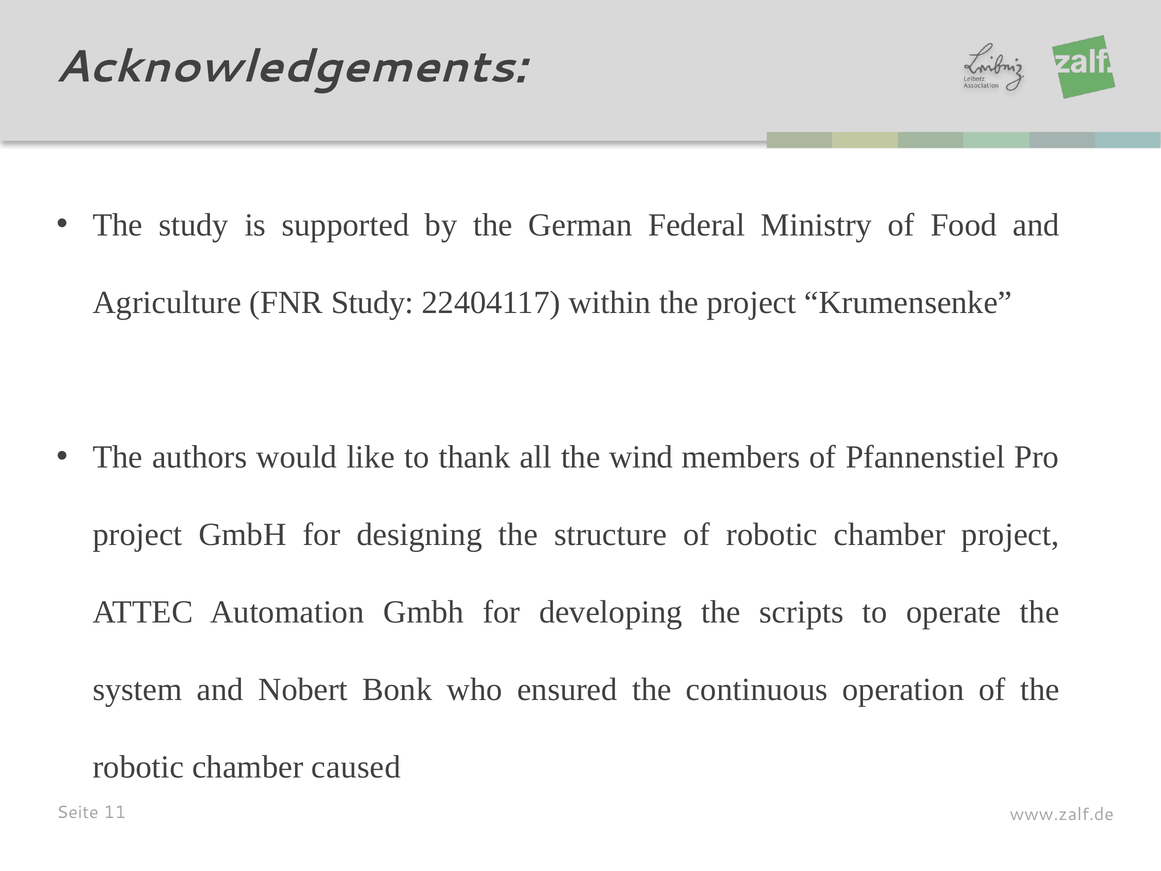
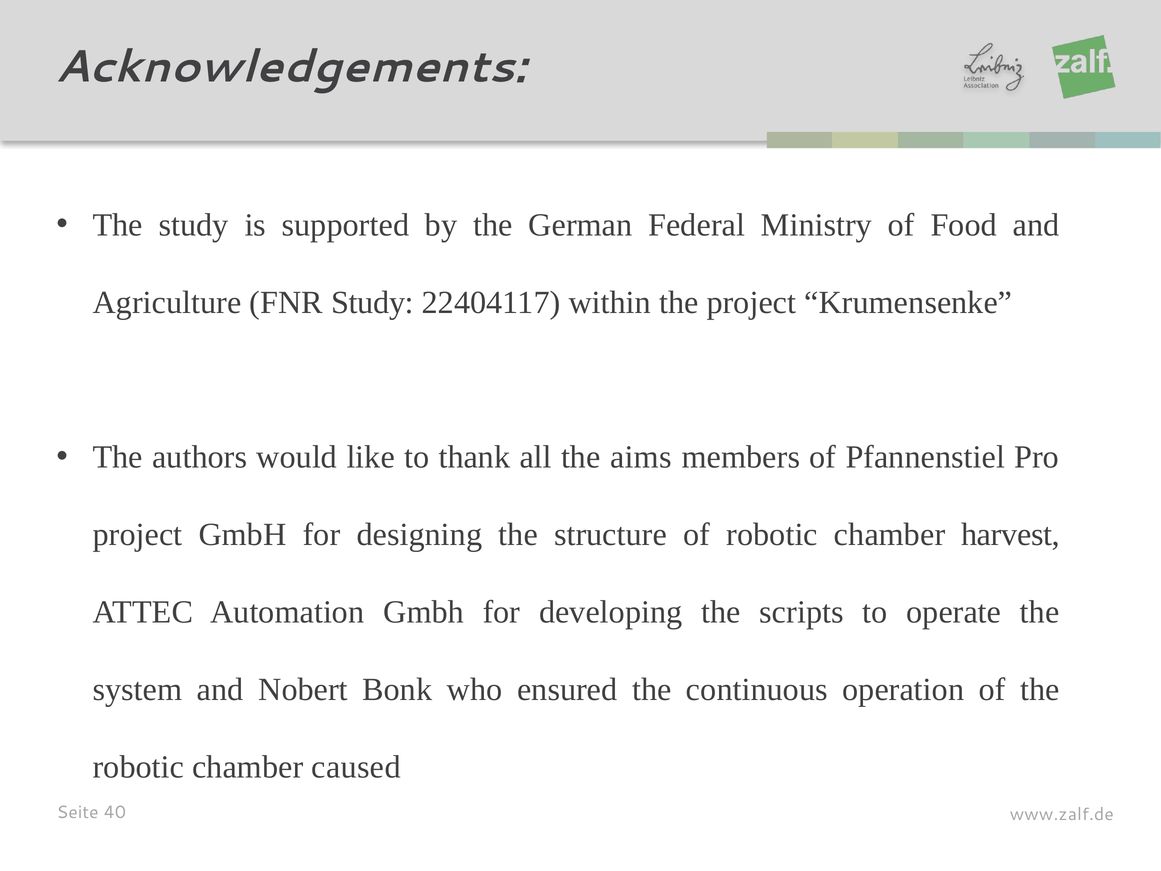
wind: wind -> aims
chamber project: project -> harvest
11: 11 -> 40
